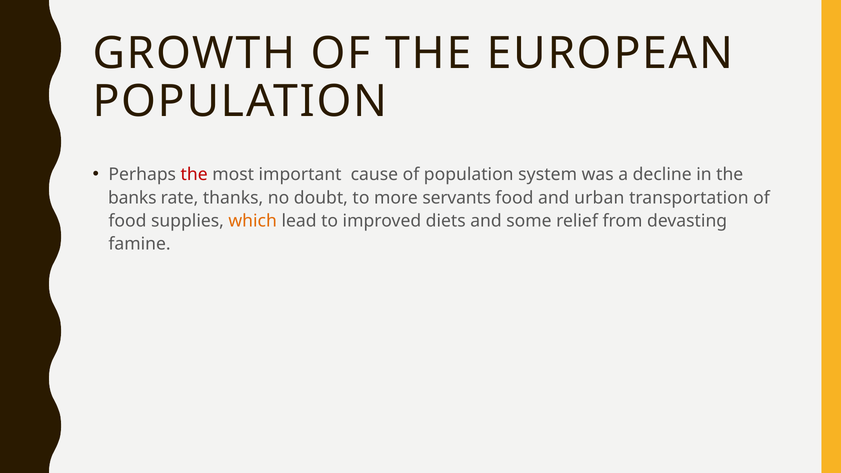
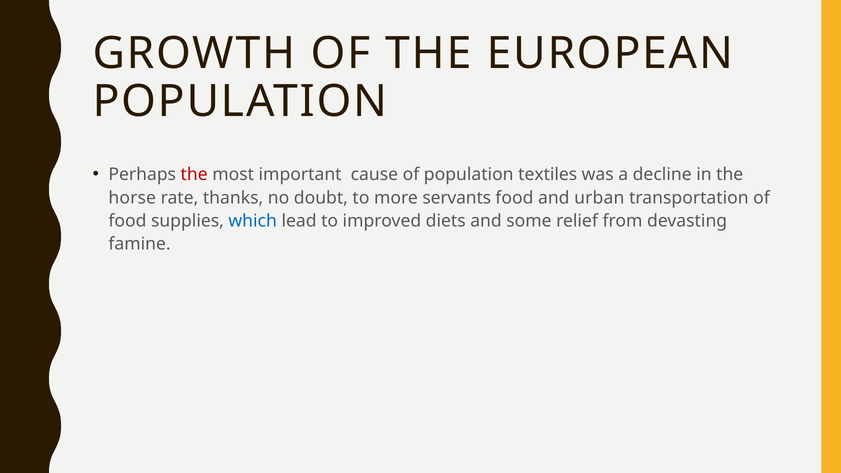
system: system -> textiles
banks: banks -> horse
which colour: orange -> blue
